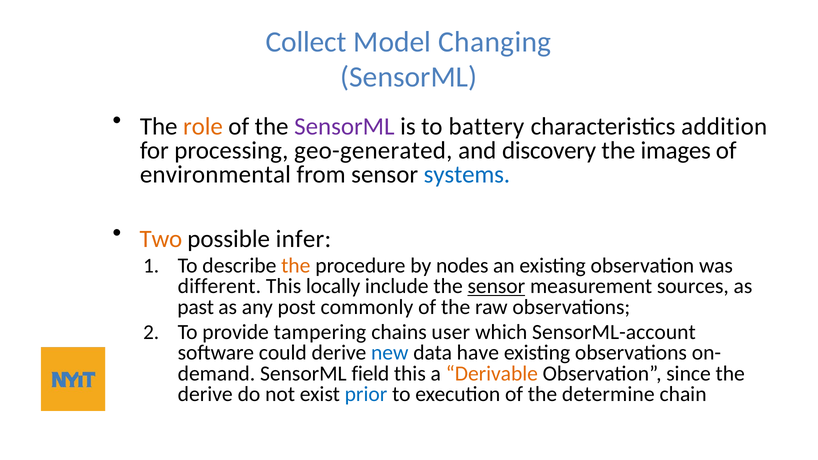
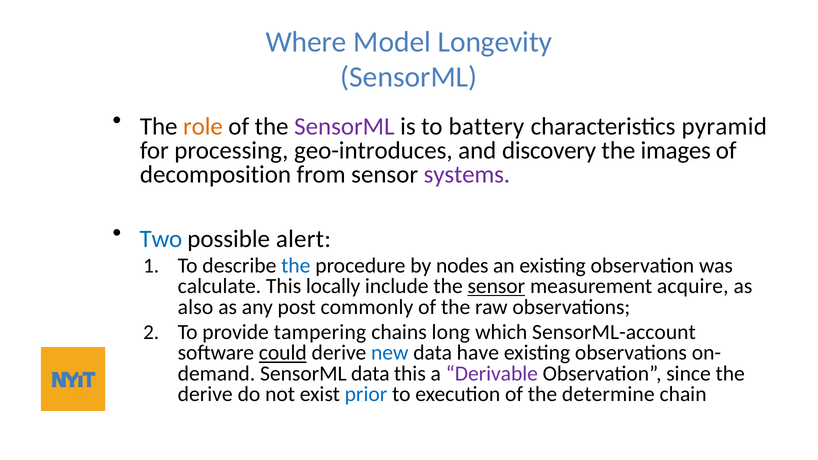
Collect: Collect -> Where
Changing: Changing -> Longevity
addition: addition -> pyramid
geo-generated: geo-generated -> geo-introduces
environmental: environmental -> decomposition
systems colour: blue -> purple
Two colour: orange -> blue
infer: infer -> alert
the at (296, 266) colour: orange -> blue
different: different -> calculate
sources: sources -> acquire
past: past -> also
user: user -> long
could underline: none -> present
SensorML field: field -> data
Derivable colour: orange -> purple
